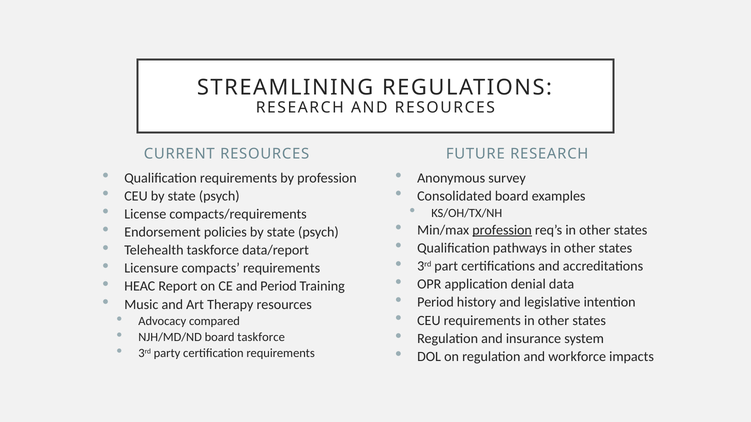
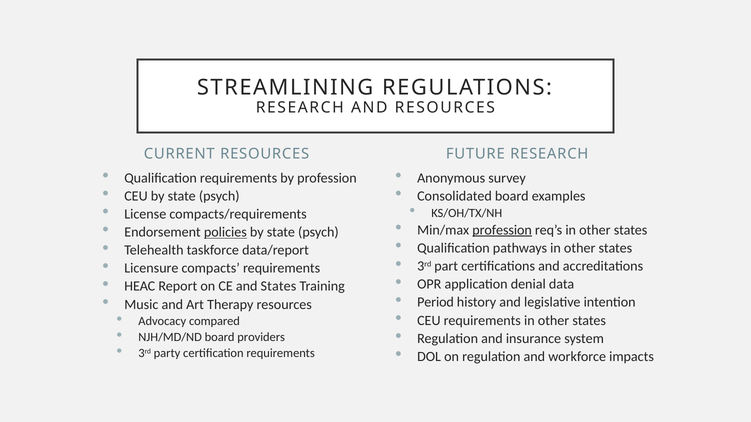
policies underline: none -> present
and Period: Period -> States
board taskforce: taskforce -> providers
